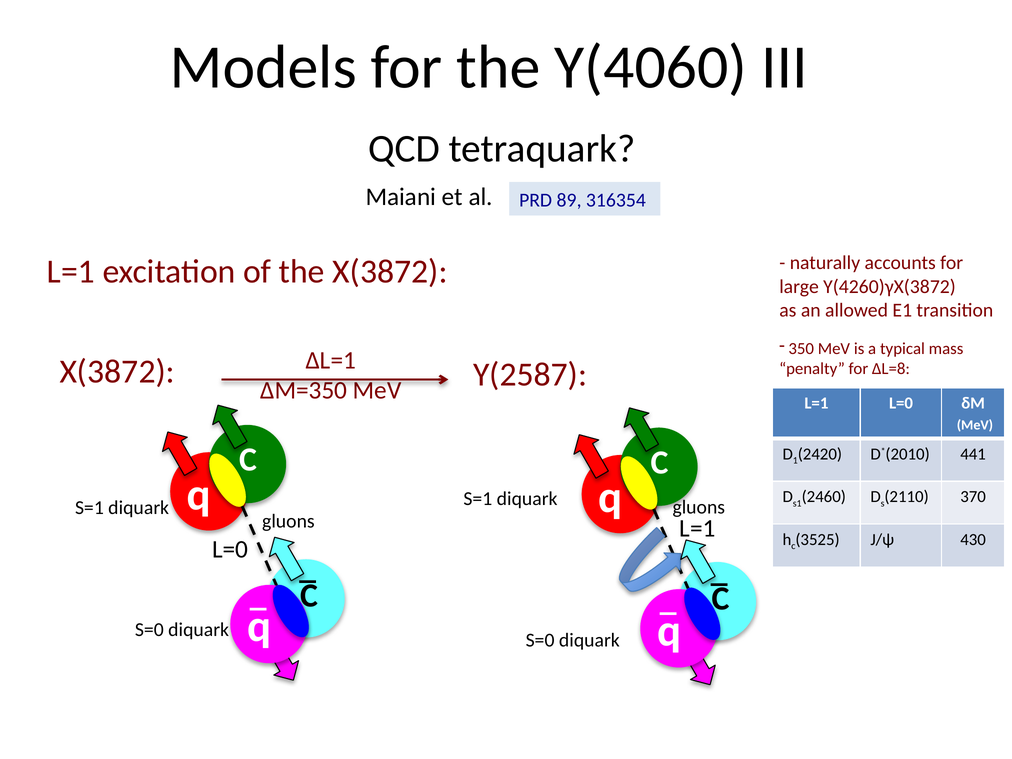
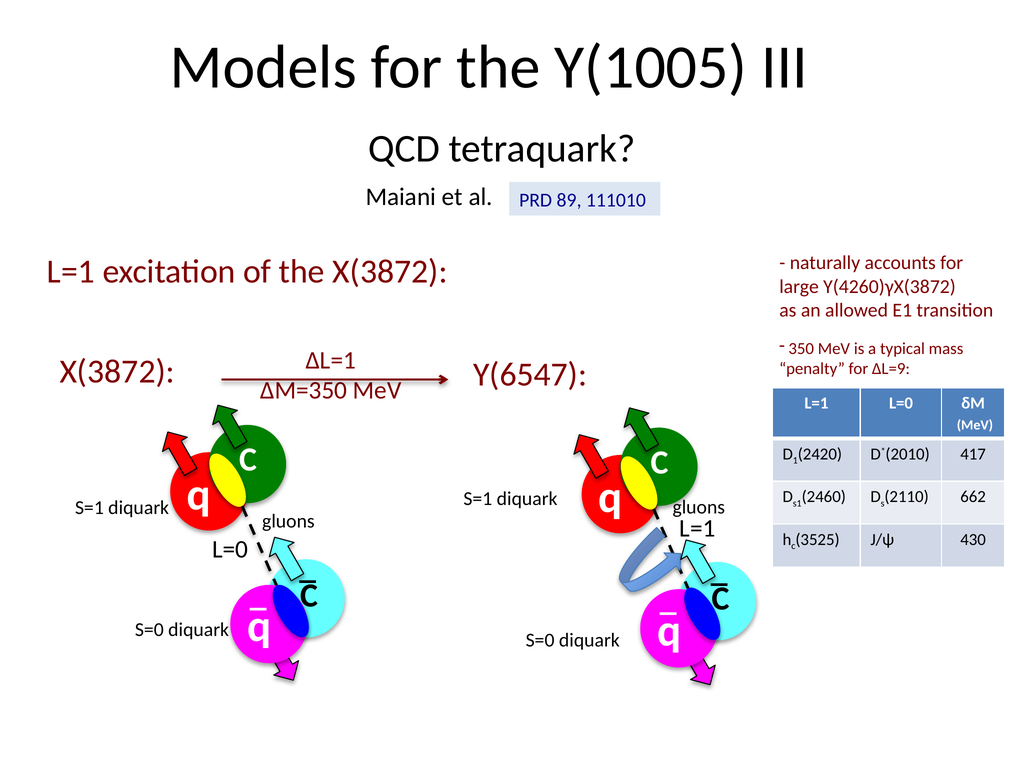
Y(4060: Y(4060 -> Y(1005
316354: 316354 -> 111010
Y(2587: Y(2587 -> Y(6547
ΔL=8: ΔL=8 -> ΔL=9
441: 441 -> 417
370: 370 -> 662
